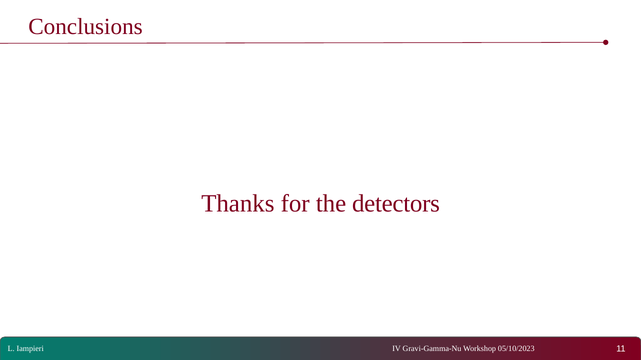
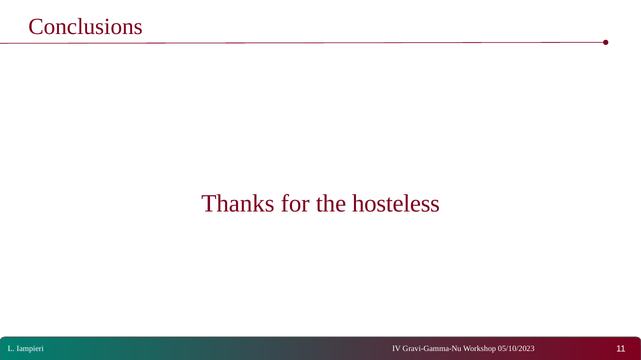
detectors: detectors -> hosteless
